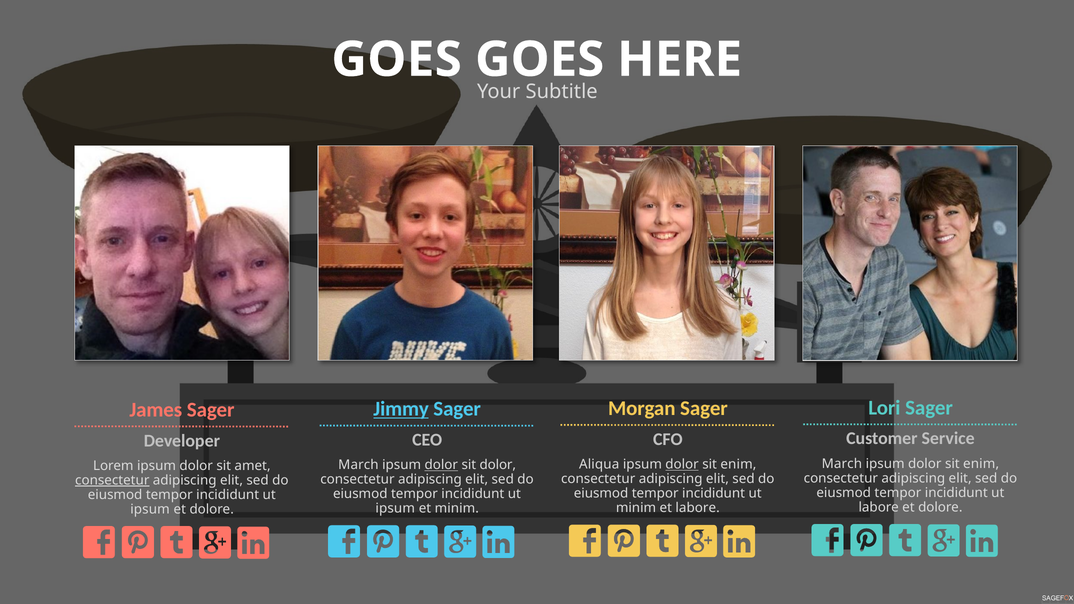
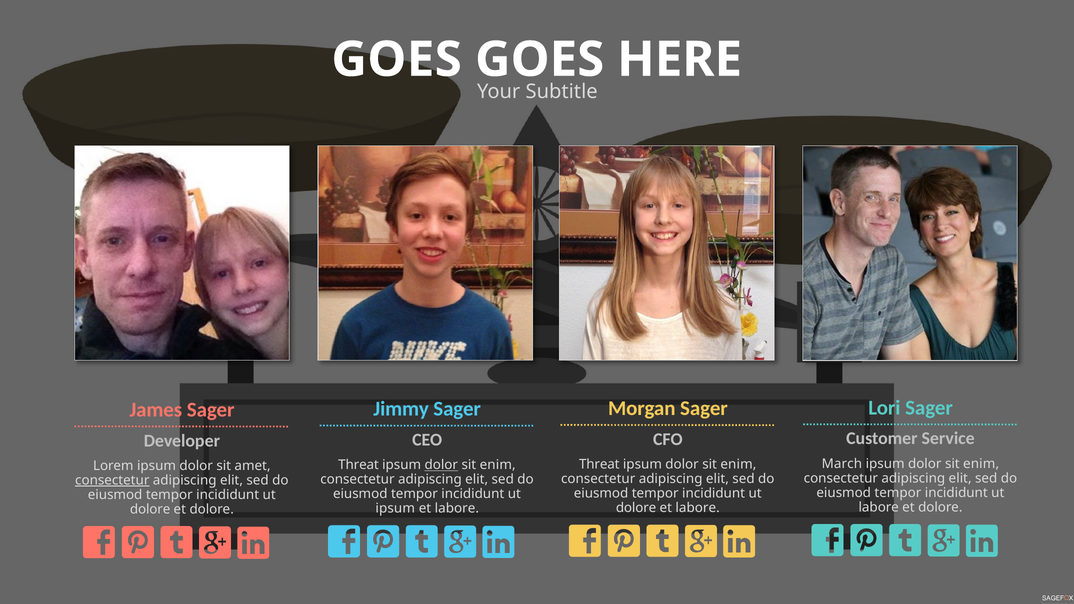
Jimmy underline: present -> none
Aliqua at (599, 465): Aliqua -> Threat
dolor at (682, 465) underline: present -> none
March at (358, 465): March -> Threat
dolor at (498, 465): dolor -> enim
minim at (636, 508): minim -> dolore
minim at (457, 509): minim -> labore
ipsum at (150, 509): ipsum -> dolore
